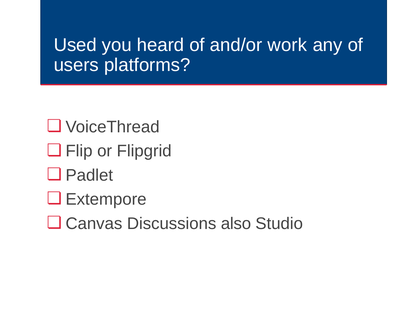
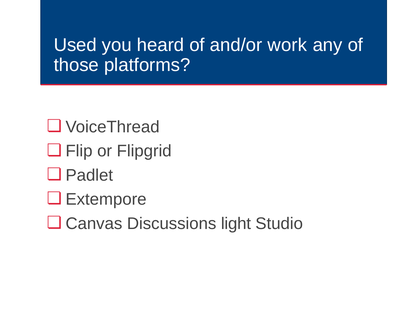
users: users -> those
also: also -> light
